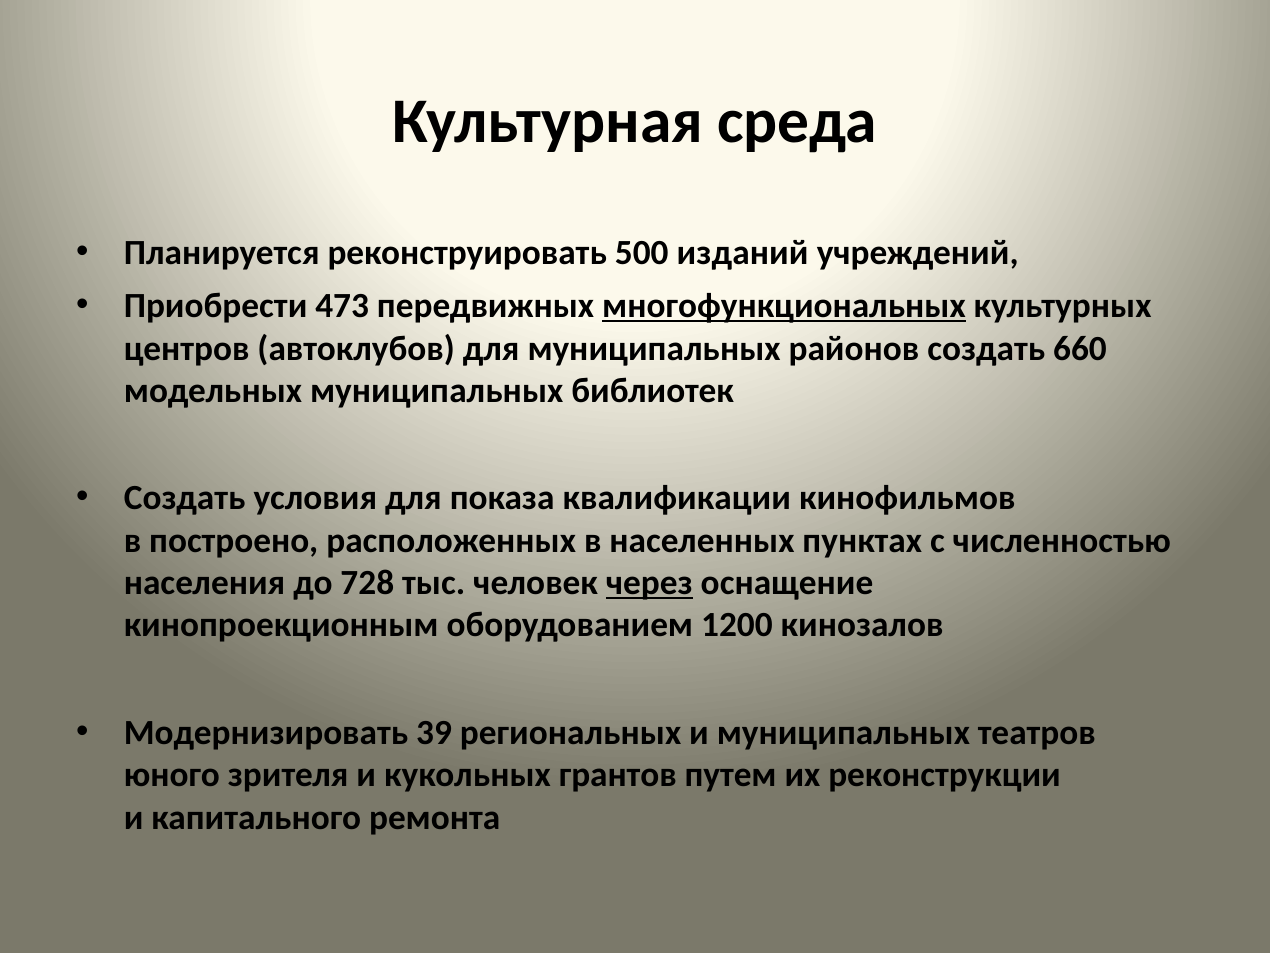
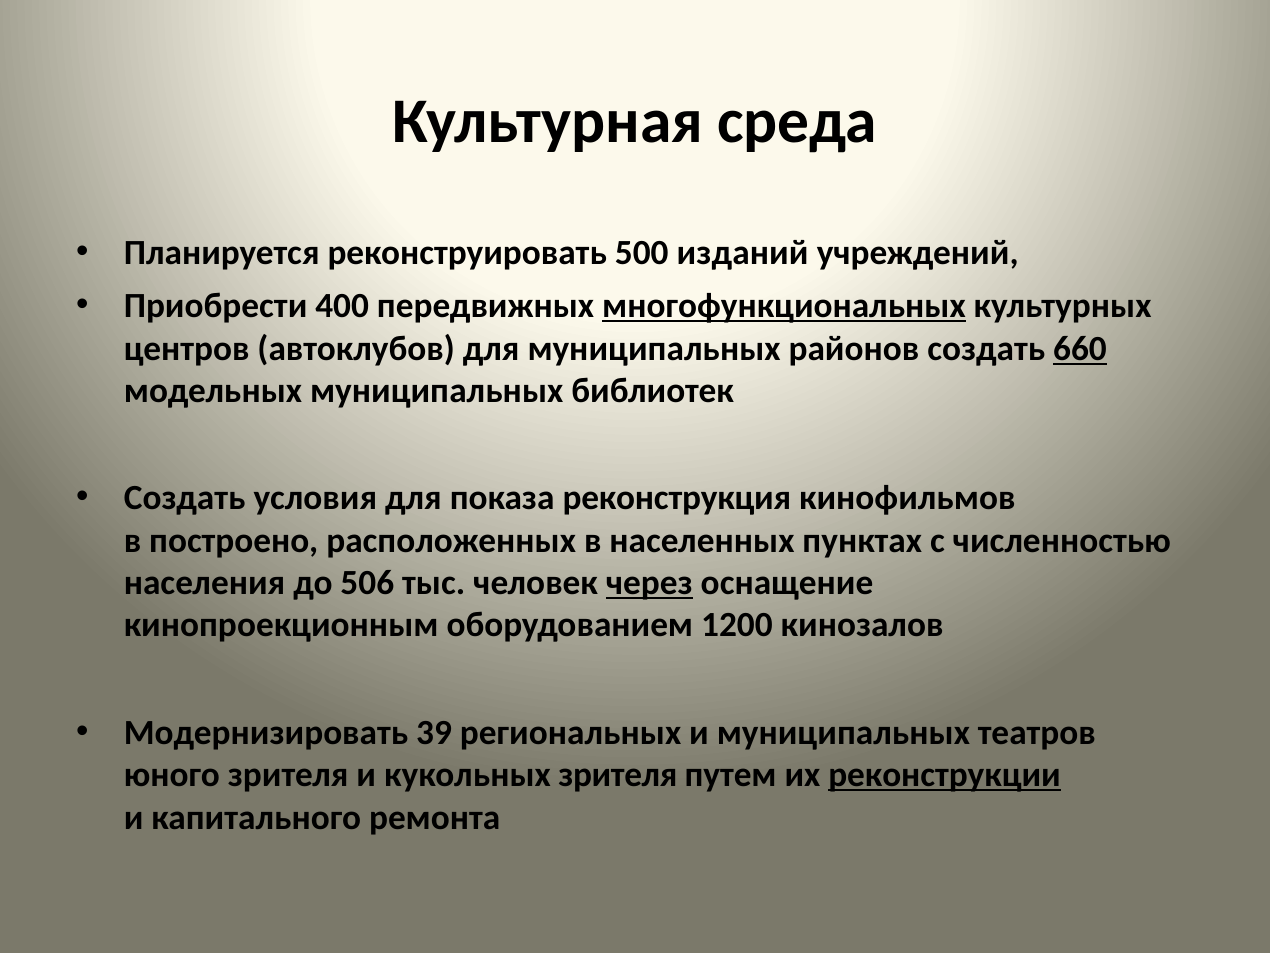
473: 473 -> 400
660 underline: none -> present
квалификации: квалификации -> реконструкция
728: 728 -> 506
кукольных грантов: грантов -> зрителя
реконструкции underline: none -> present
